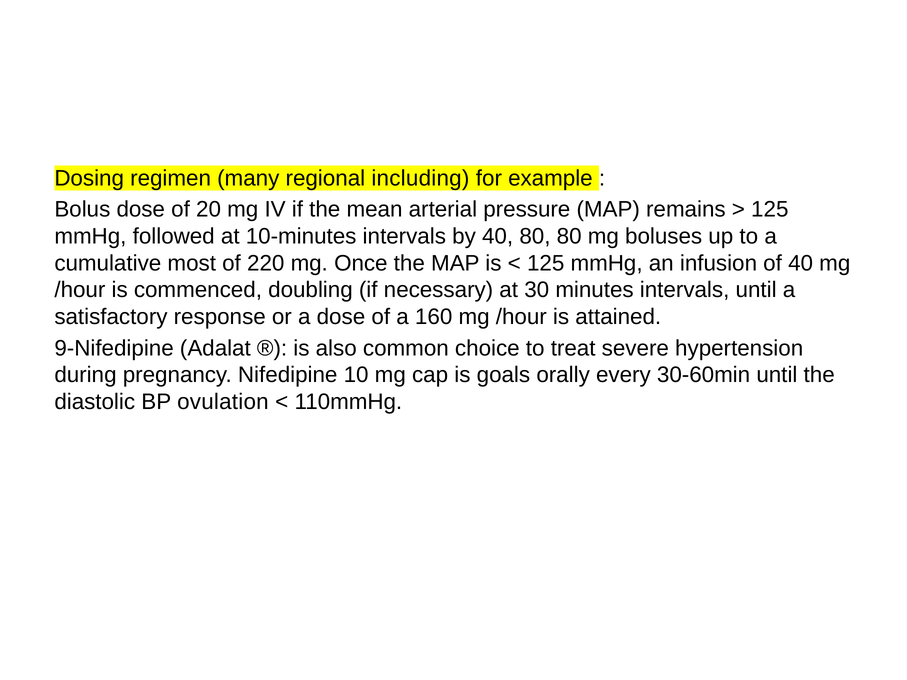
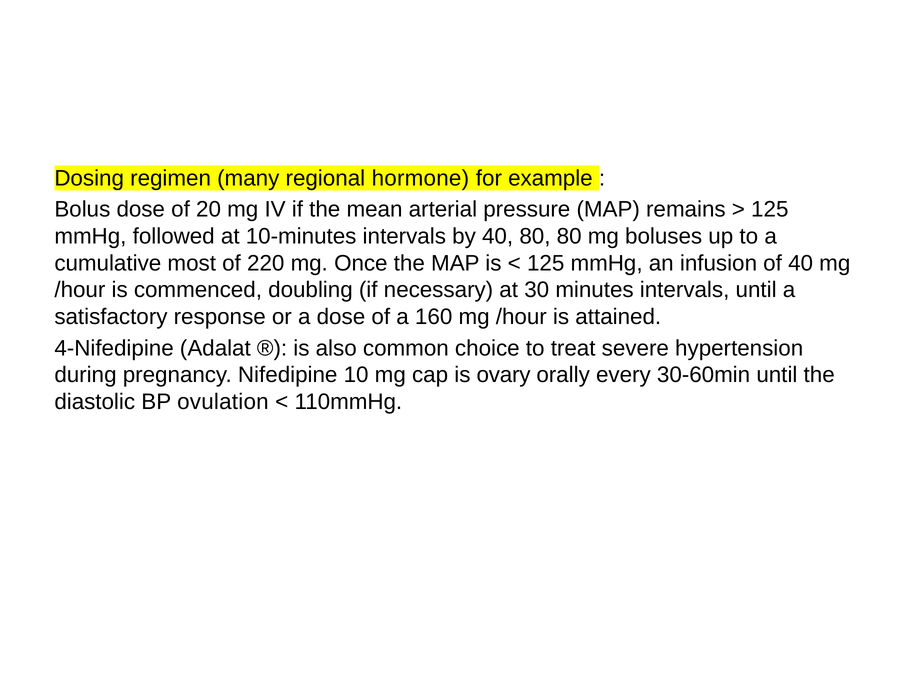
including: including -> hormone
9-Nifedipine: 9-Nifedipine -> 4-Nifedipine
goals: goals -> ovary
